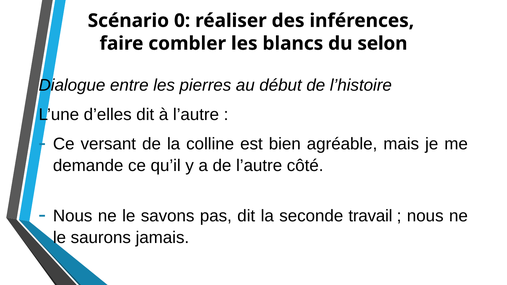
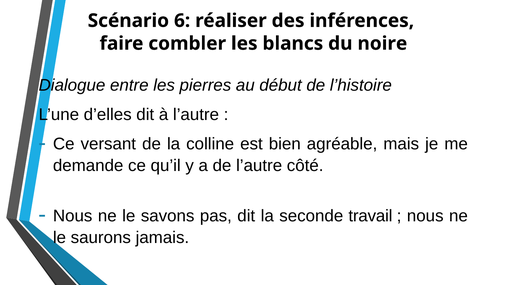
0: 0 -> 6
selon: selon -> noire
